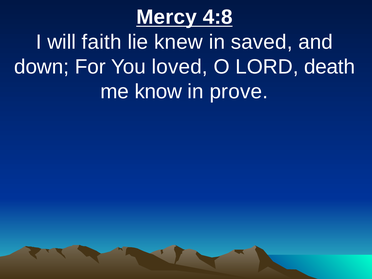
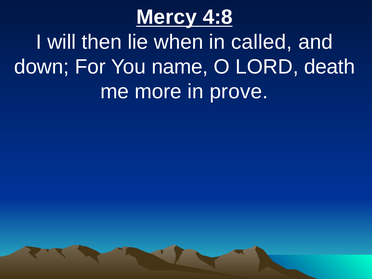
faith: faith -> then
knew: knew -> when
saved: saved -> called
loved: loved -> name
know: know -> more
